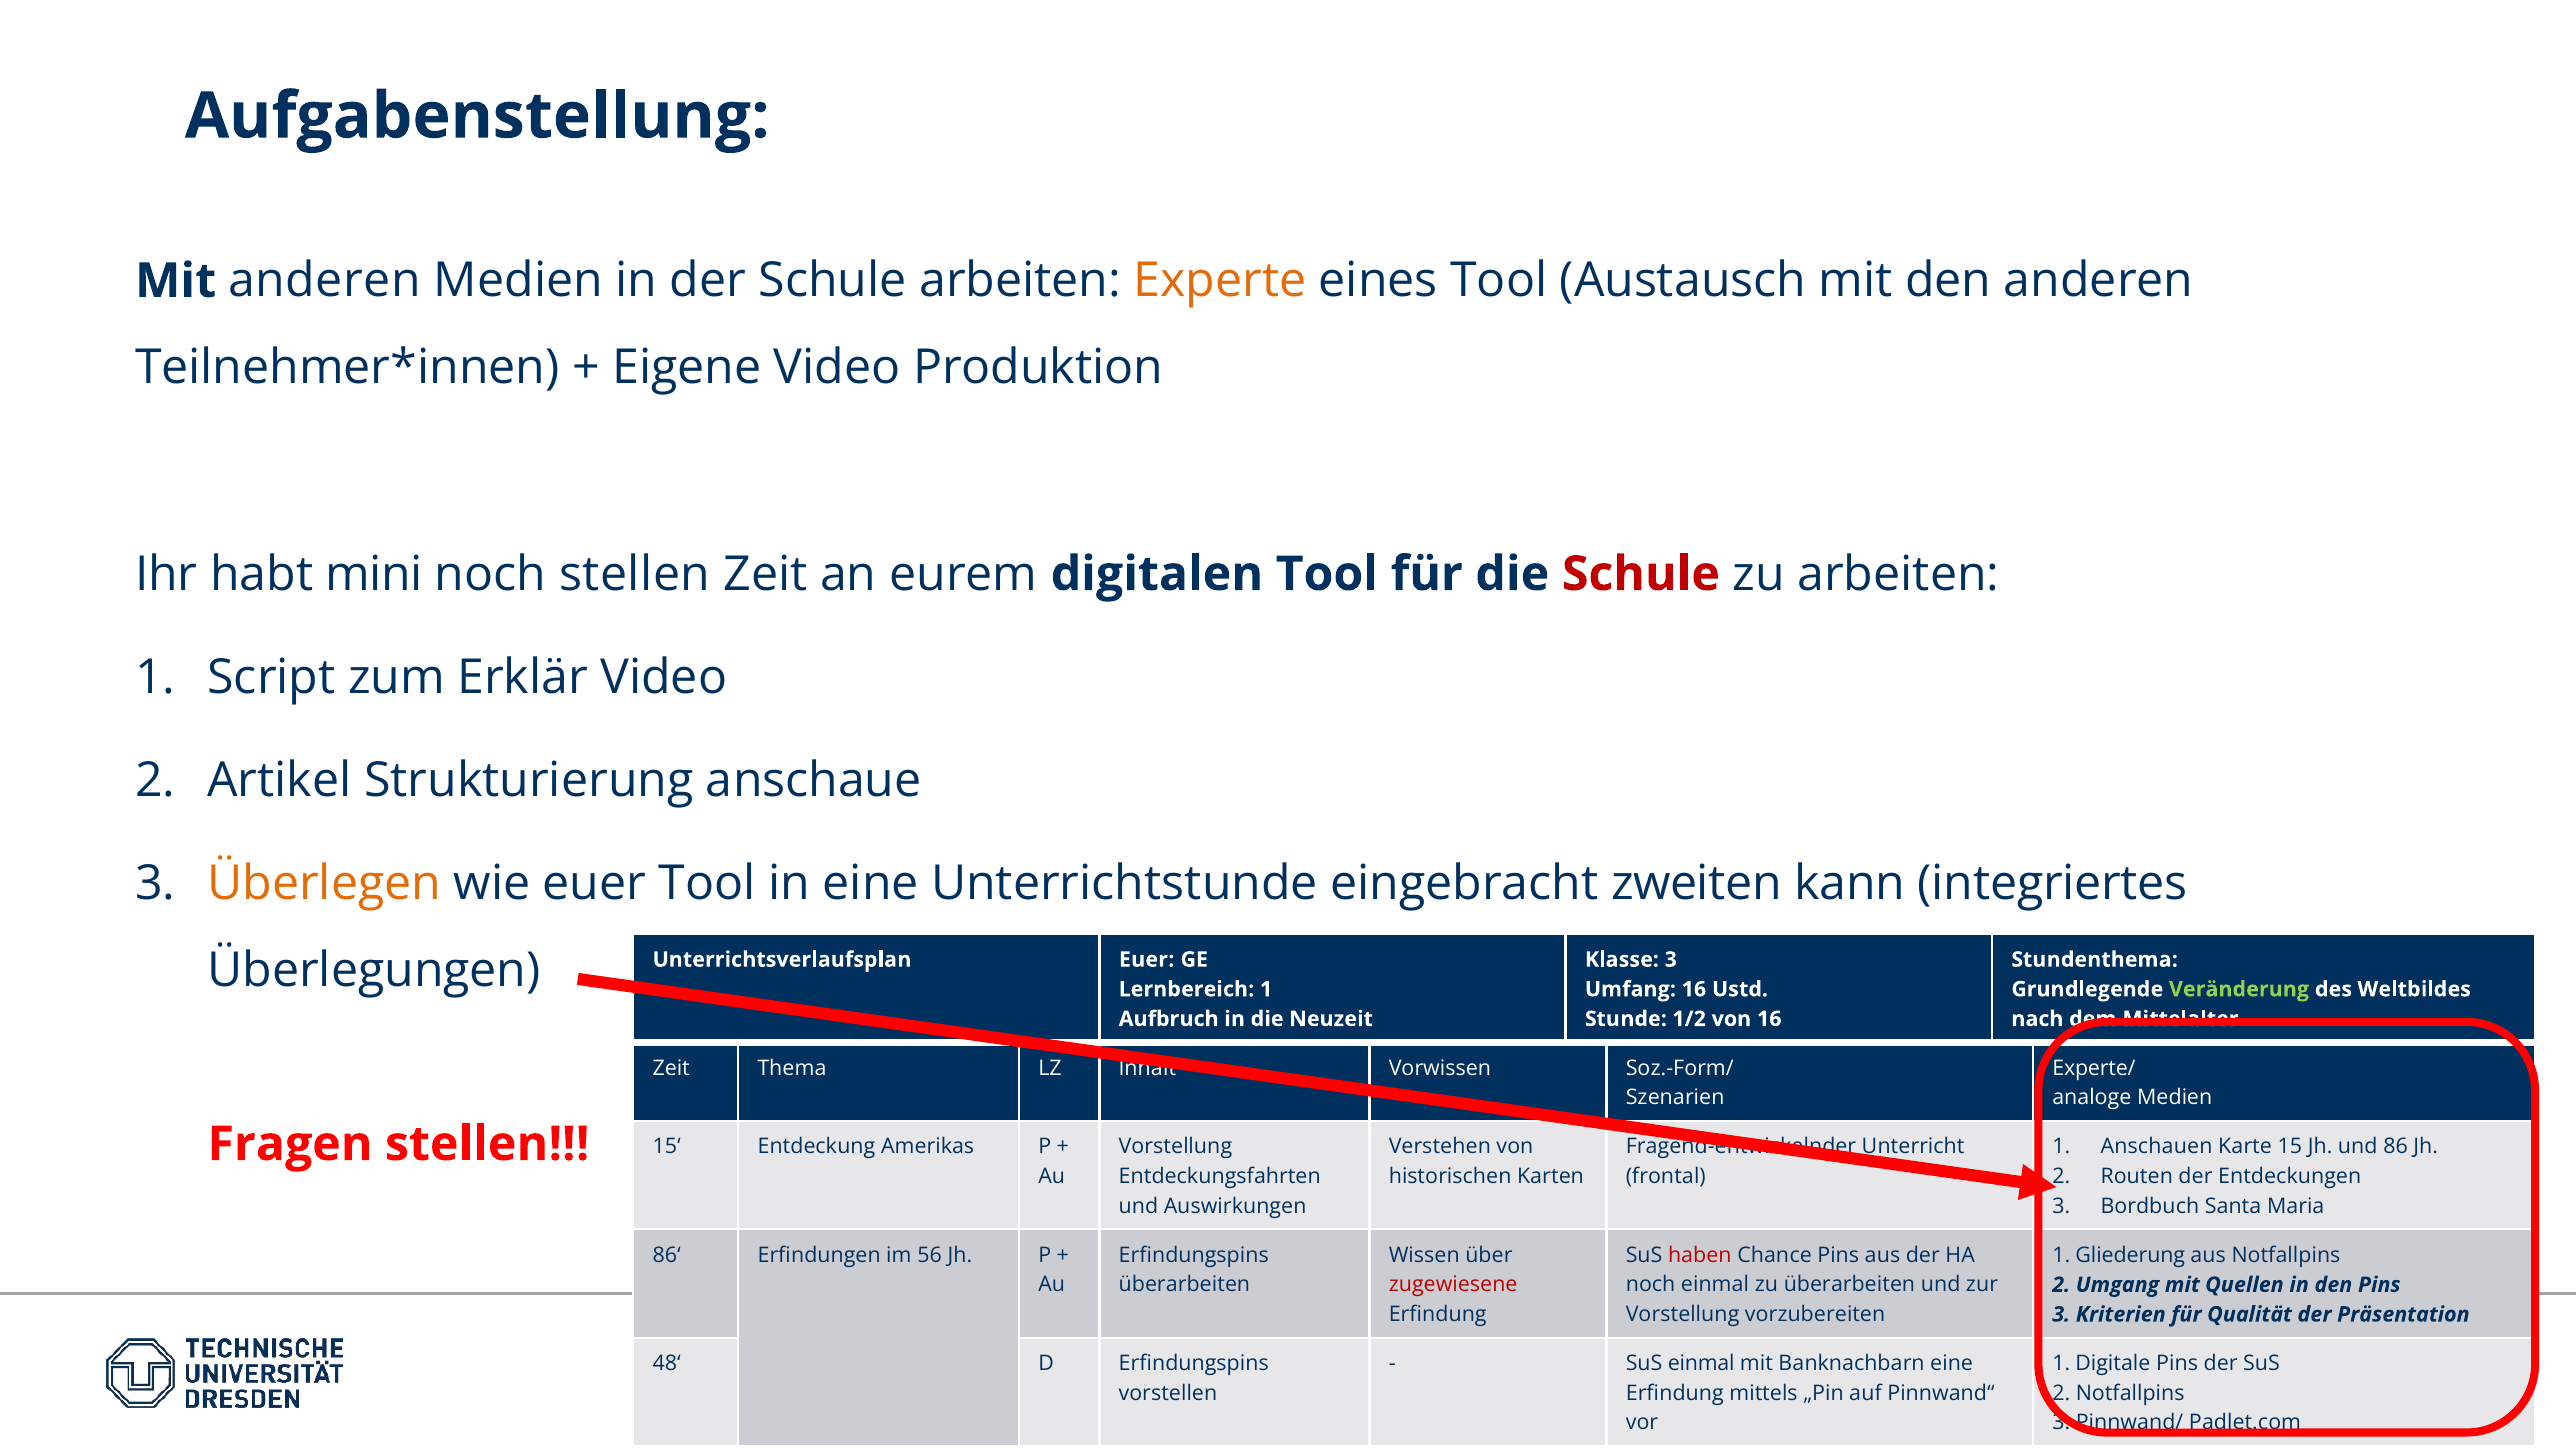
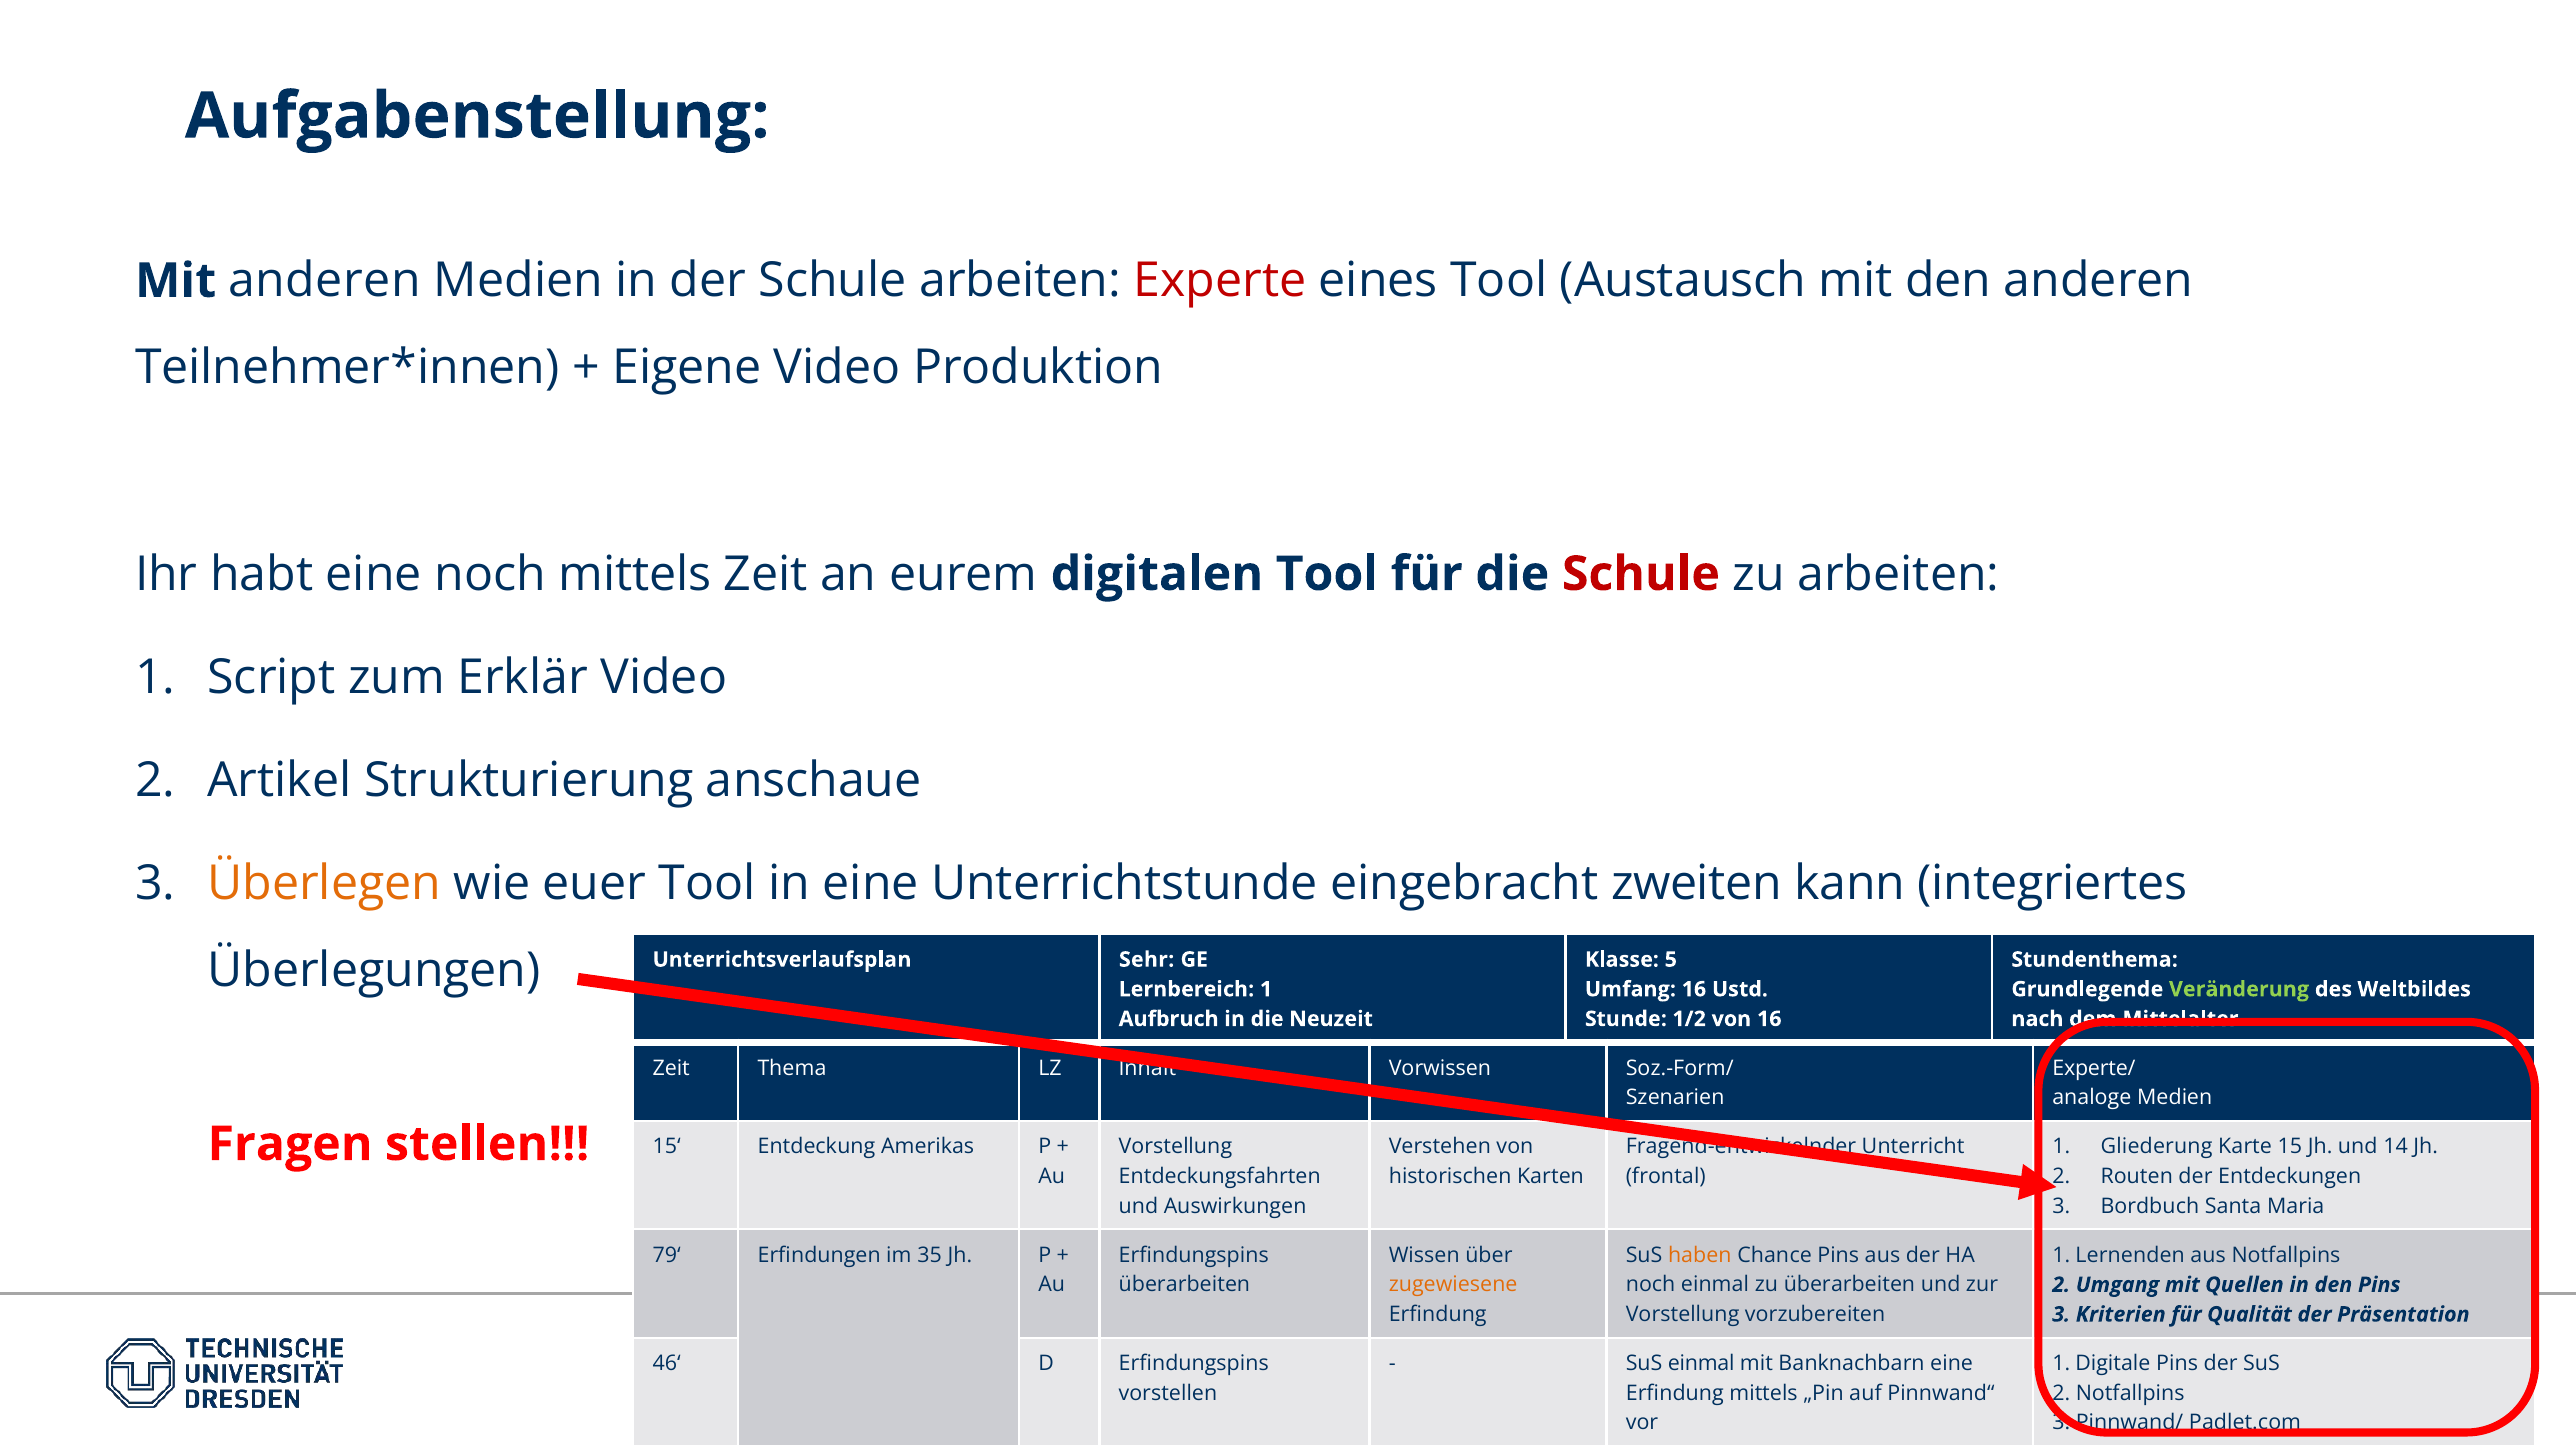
Experte colour: orange -> red
habt mini: mini -> eine
noch stellen: stellen -> mittels
Unterrichtsverlaufsplan Euer: Euer -> Sehr
Klasse 3: 3 -> 5
Anschauen: Anschauen -> Gliederung
86: 86 -> 14
86‘: 86‘ -> 79‘
56: 56 -> 35
haben colour: red -> orange
Gliederung: Gliederung -> Lernenden
zugewiesene colour: red -> orange
48‘: 48‘ -> 46‘
